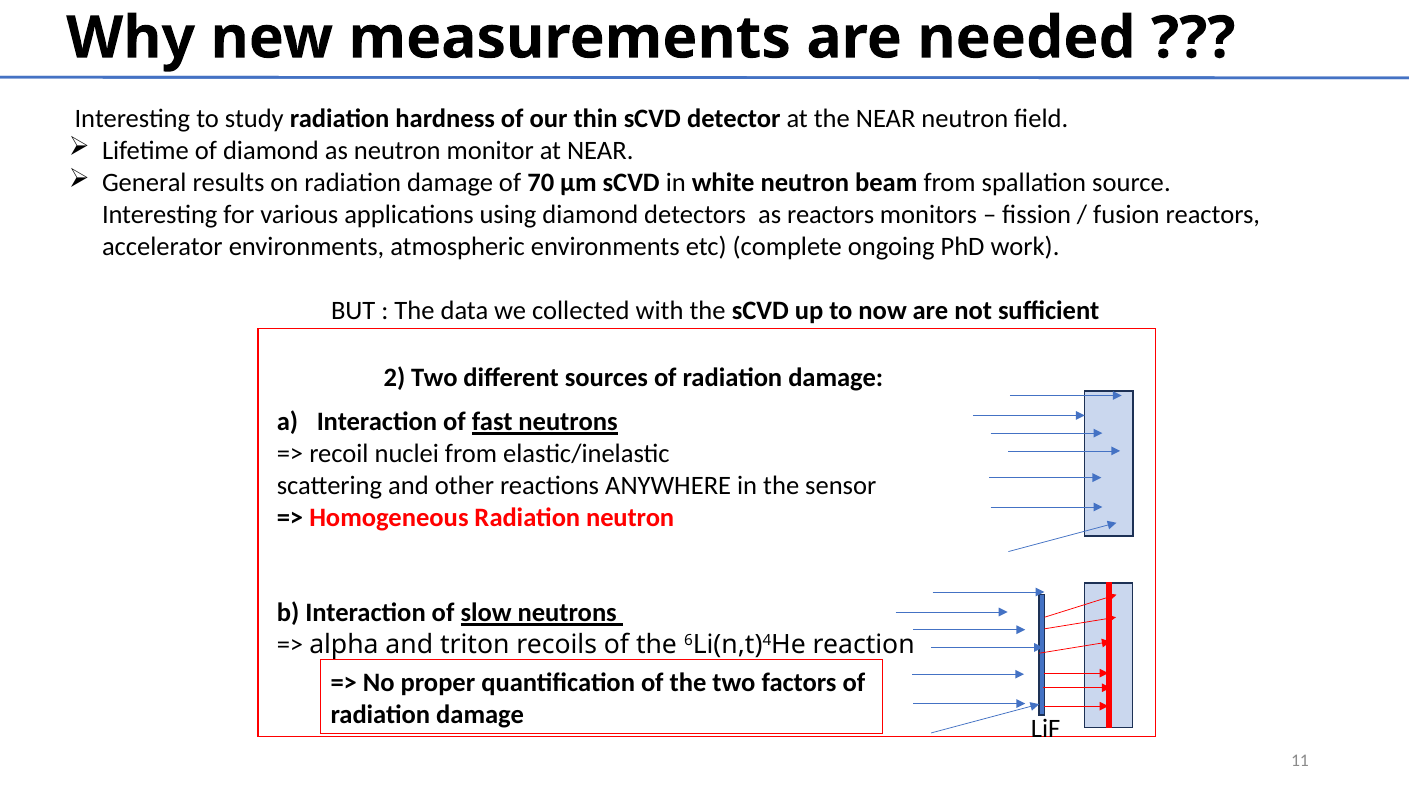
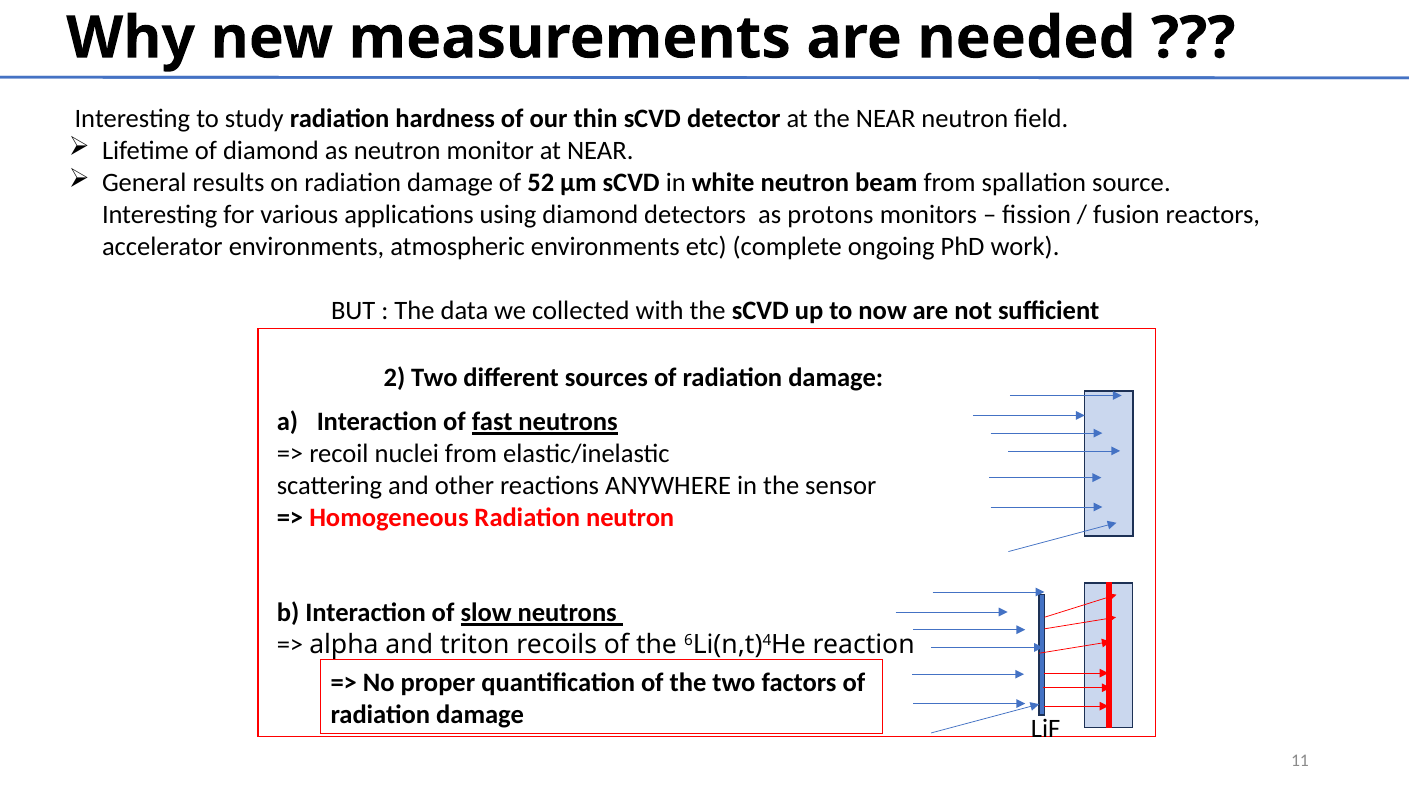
70: 70 -> 52
as reactors: reactors -> protons
